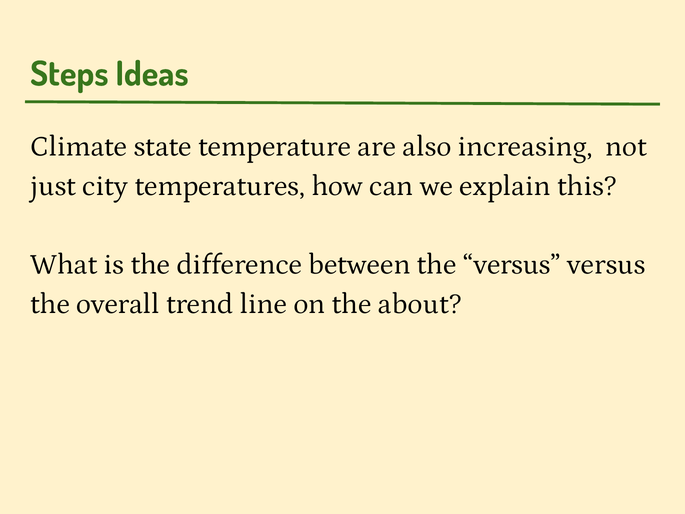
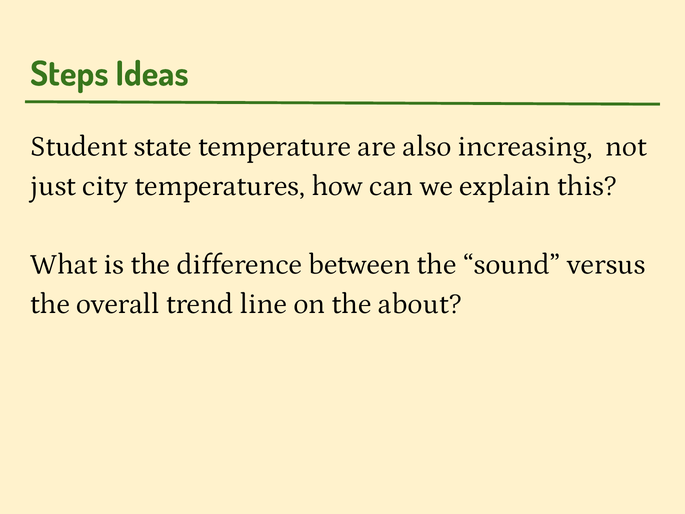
Climate: Climate -> Student
the versus: versus -> sound
